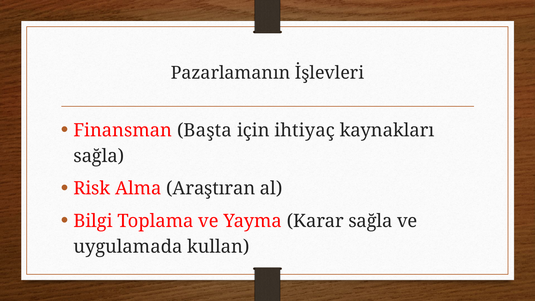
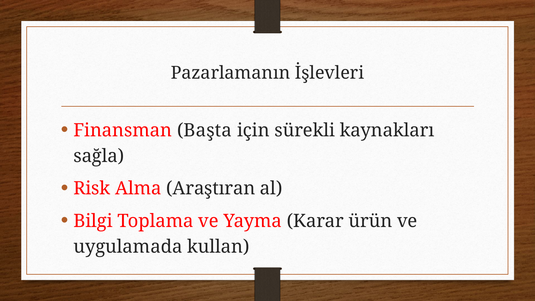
ihtiyaç: ihtiyaç -> sürekli
Karar sağla: sağla -> ürün
